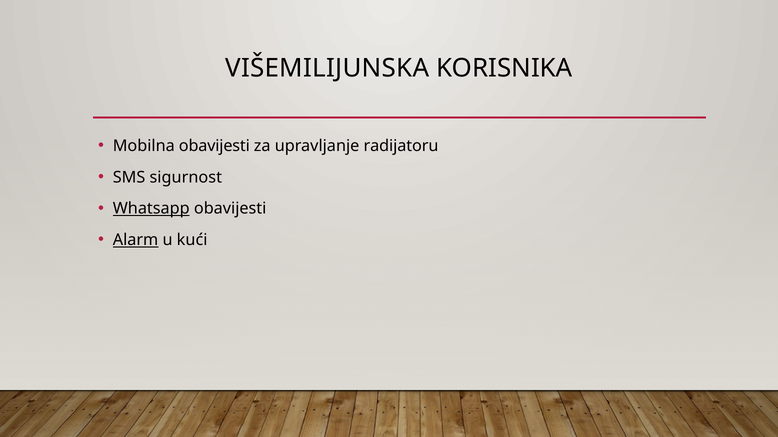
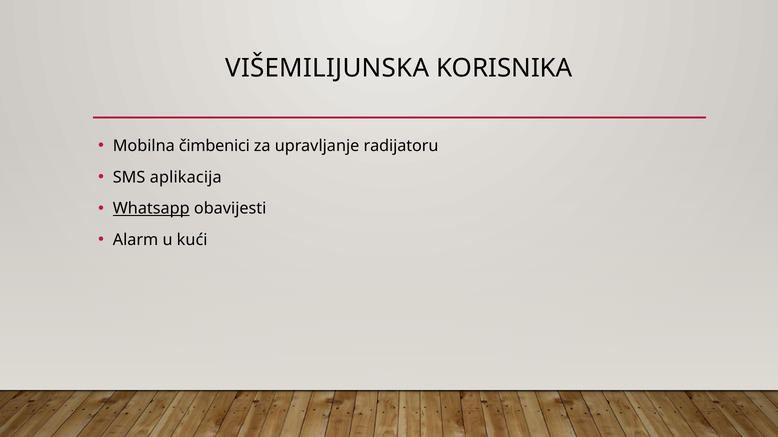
Mobilna obavijesti: obavijesti -> čimbenici
sigurnost: sigurnost -> aplikacija
Alarm underline: present -> none
